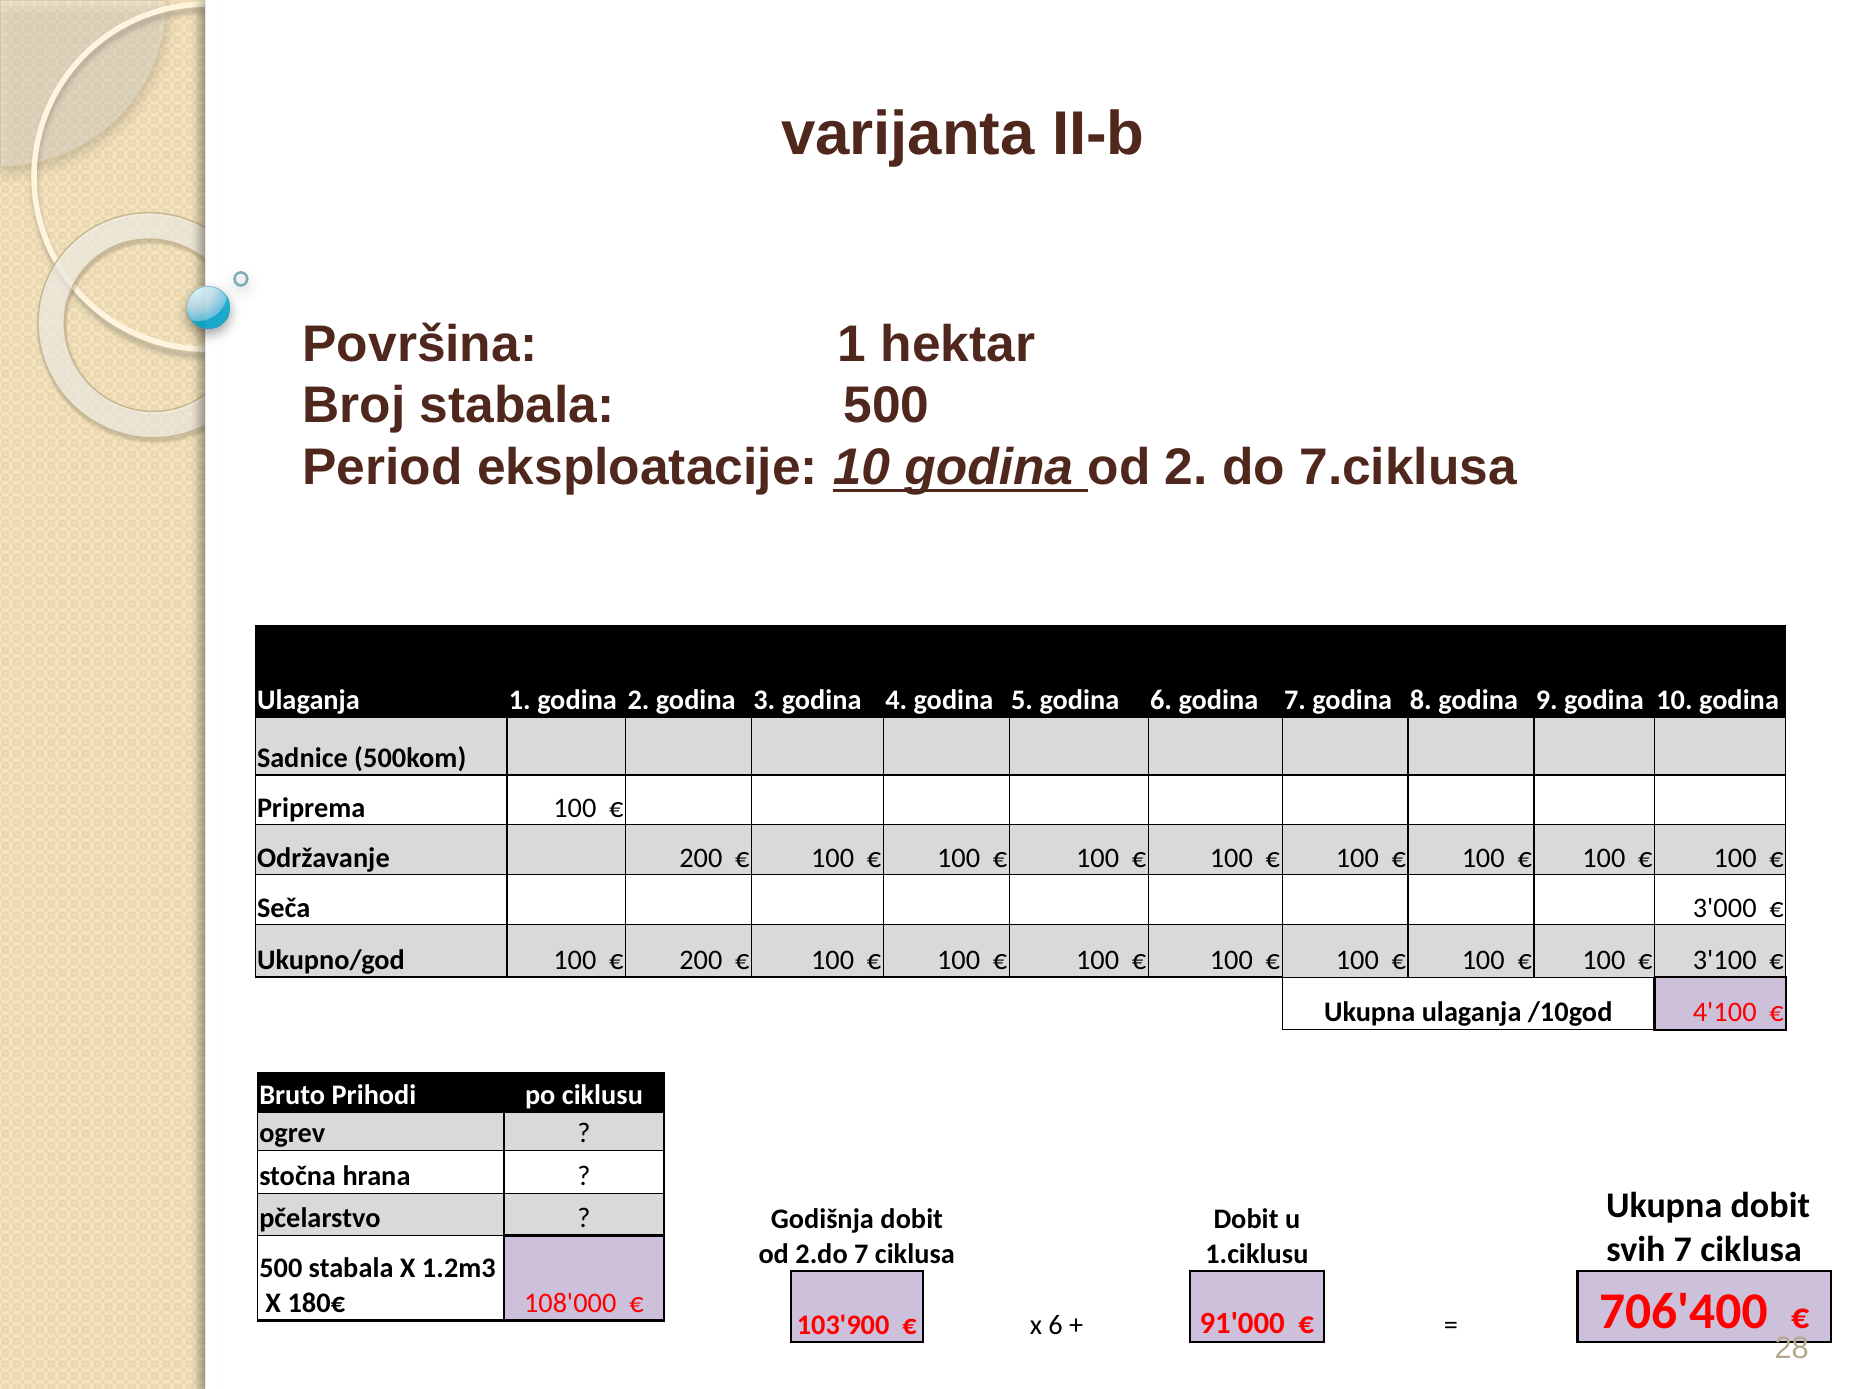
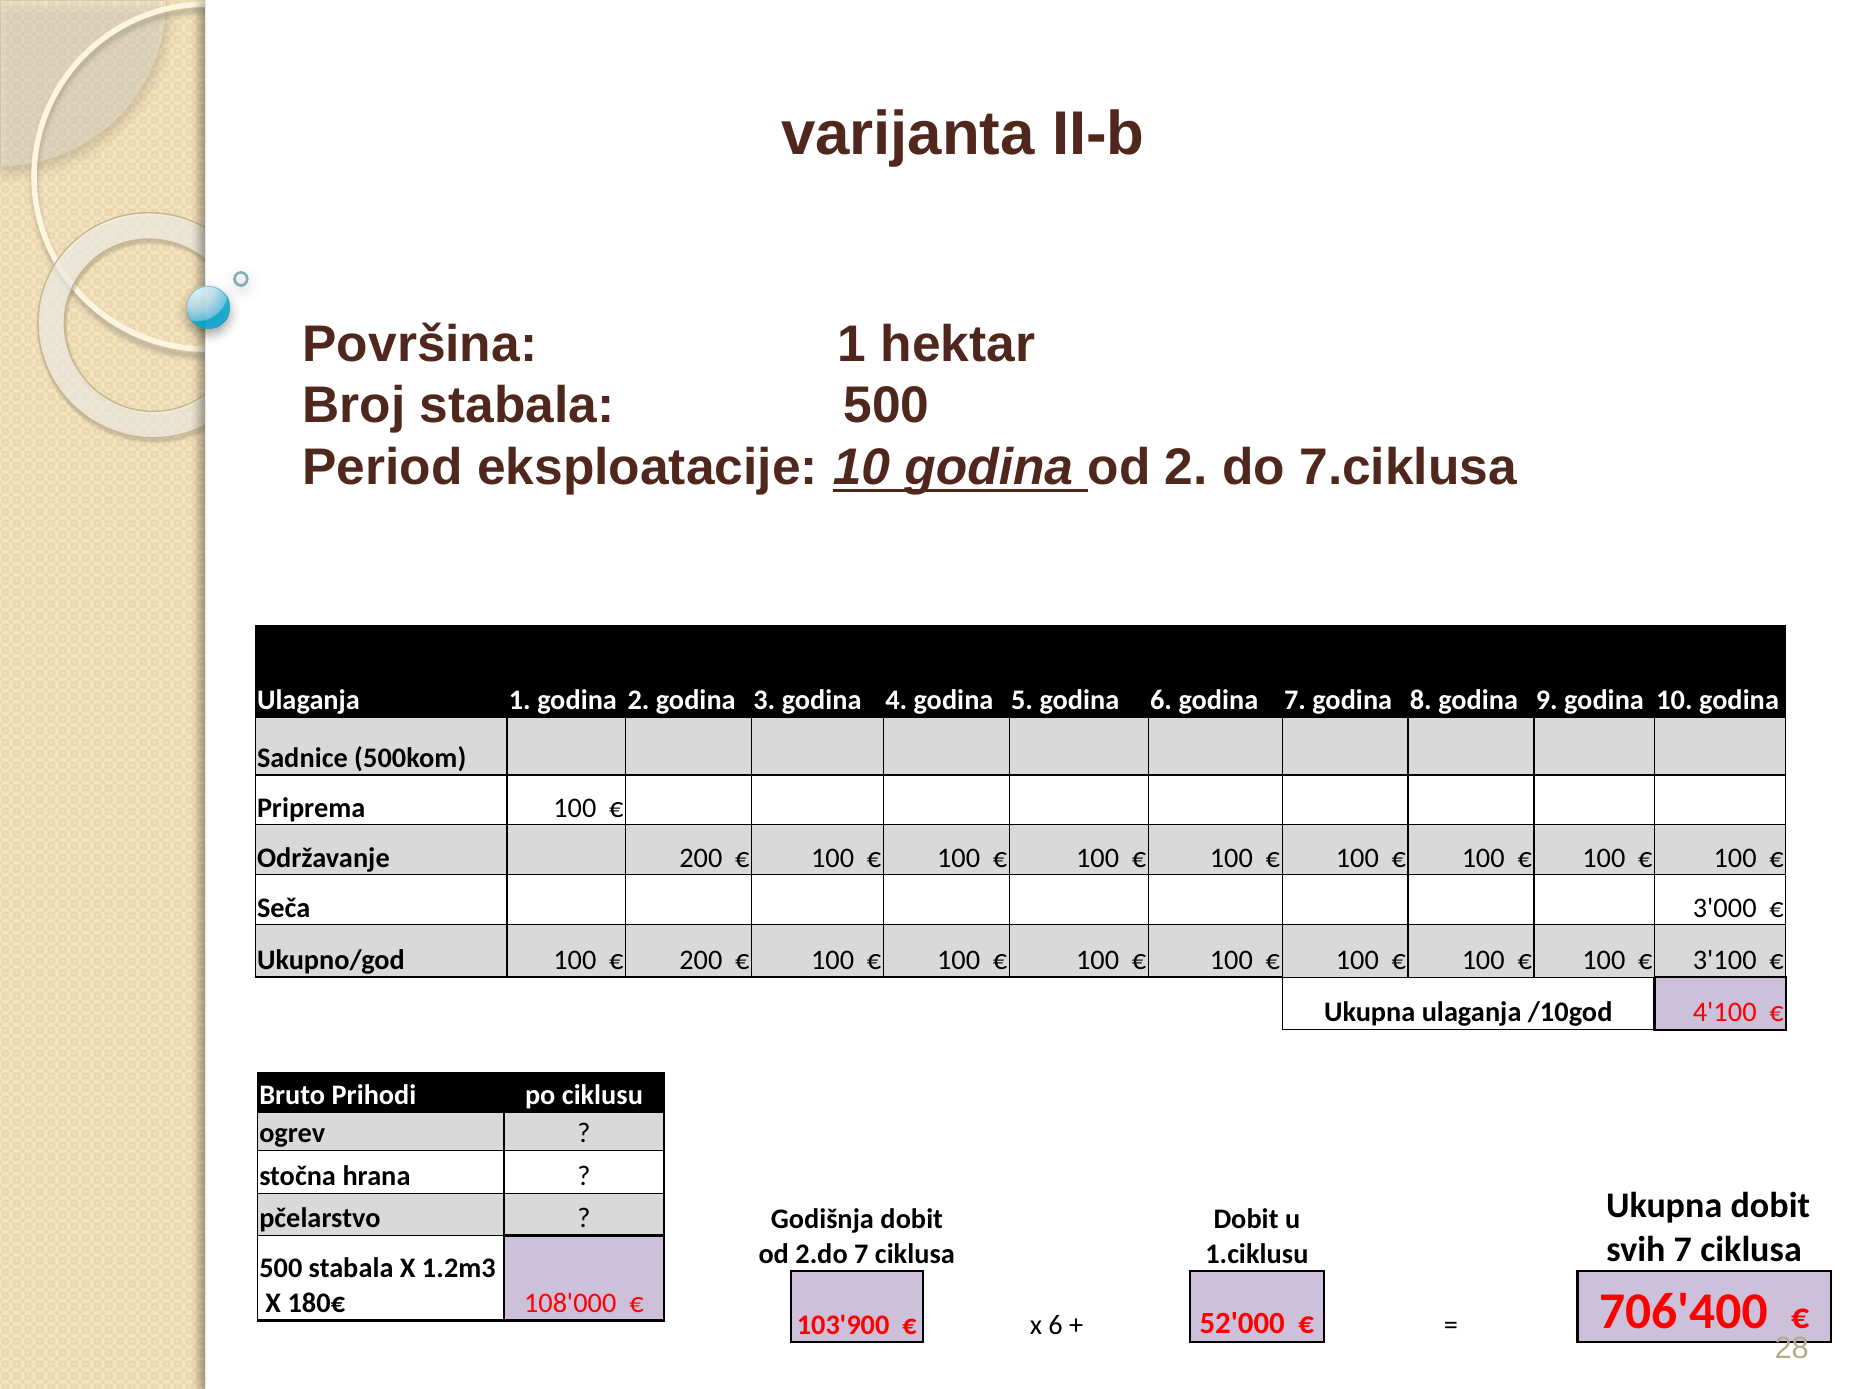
91'000: 91'000 -> 52'000
